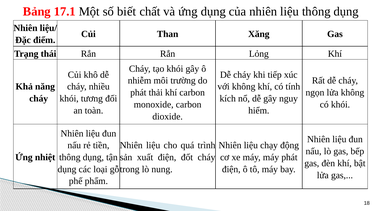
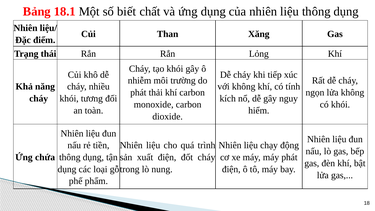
17.1: 17.1 -> 18.1
nhiệt: nhiệt -> chứa
